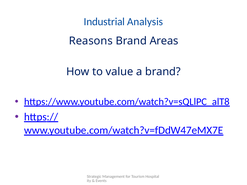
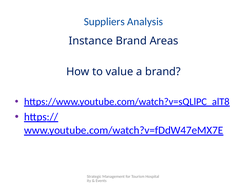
Industrial: Industrial -> Suppliers
Reasons: Reasons -> Instance
